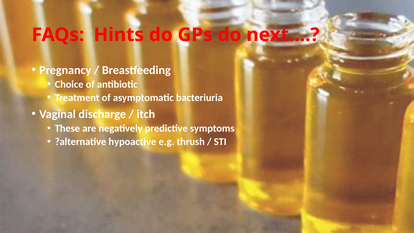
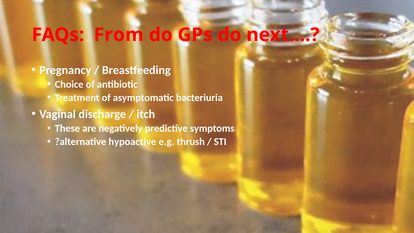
Hints: Hints -> From
